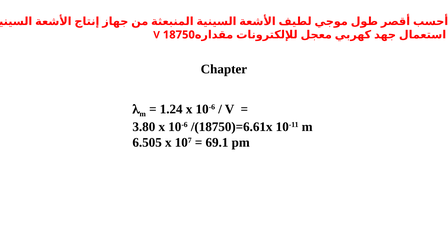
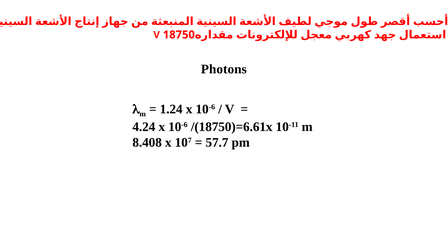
Chapter: Chapter -> Photons
3.80: 3.80 -> 4.24
6.505: 6.505 -> 8.408
69.1: 69.1 -> 57.7
